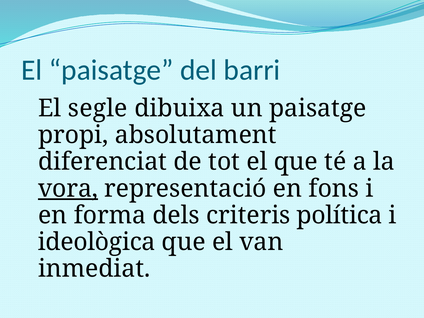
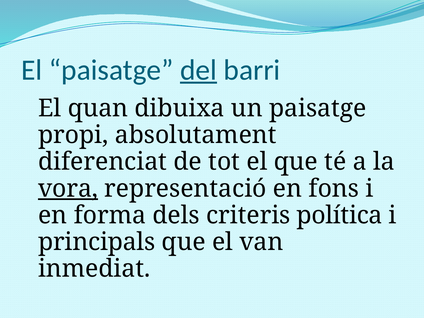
del underline: none -> present
segle: segle -> quan
ideològica: ideològica -> principals
